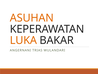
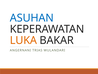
ASUHAN colour: orange -> blue
